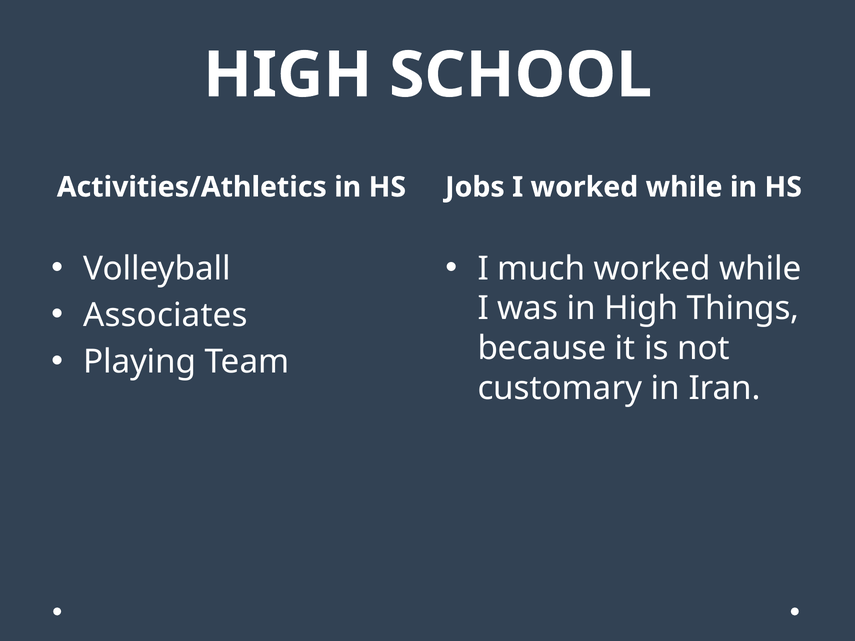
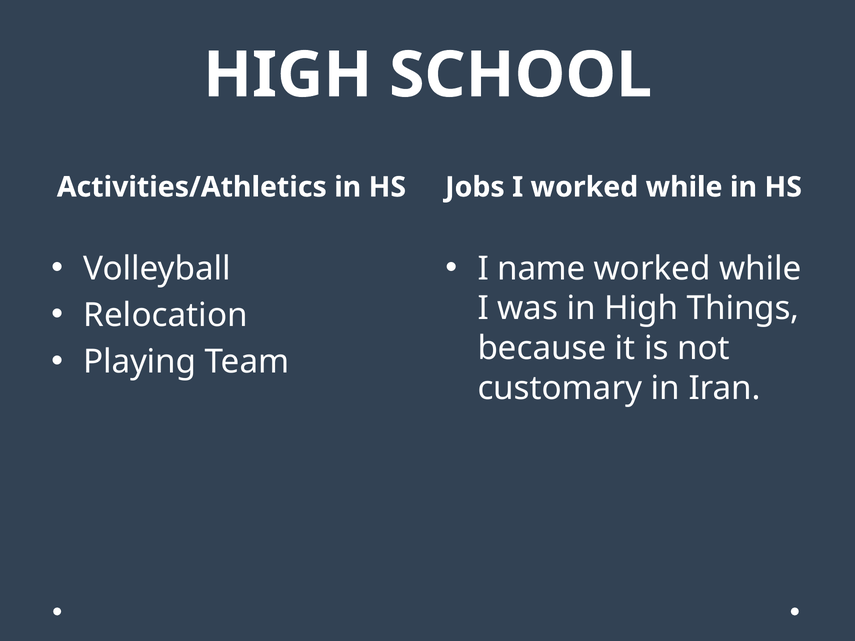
much: much -> name
Associates: Associates -> Relocation
